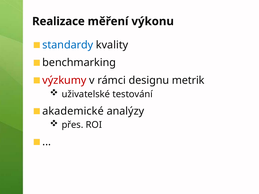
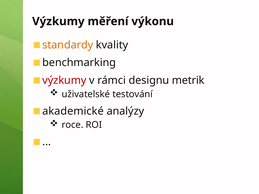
Realizace at (58, 21): Realizace -> Výzkumy
standardy colour: blue -> orange
přes: přes -> roce
